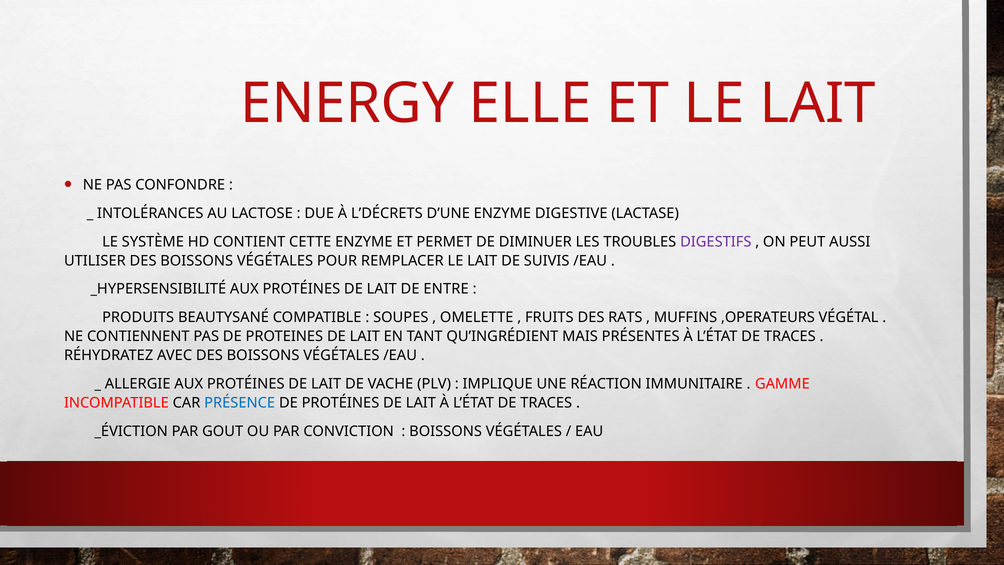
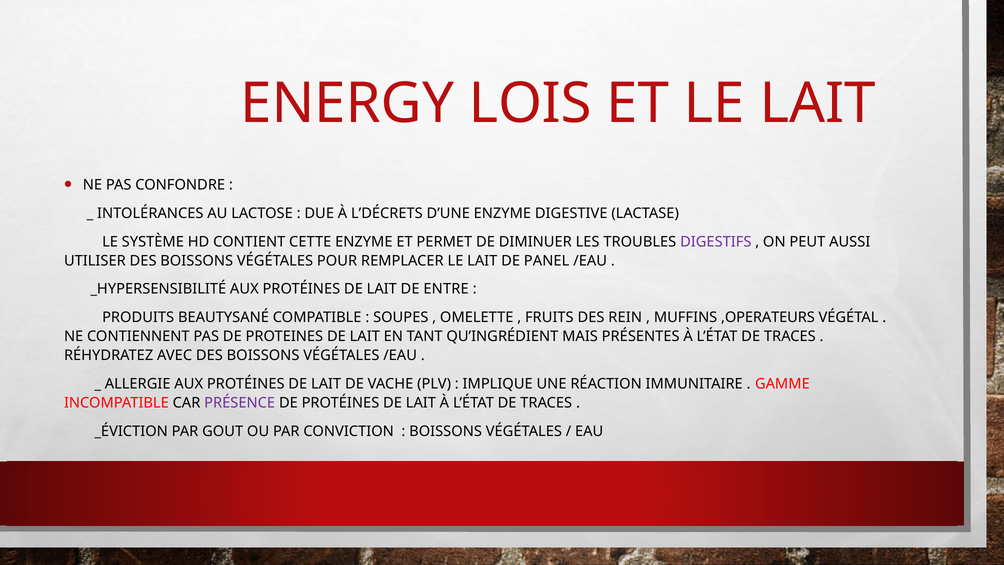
ELLE: ELLE -> LOIS
SUIVIS: SUIVIS -> PANEL
RATS: RATS -> REIN
PRÉSENCE colour: blue -> purple
